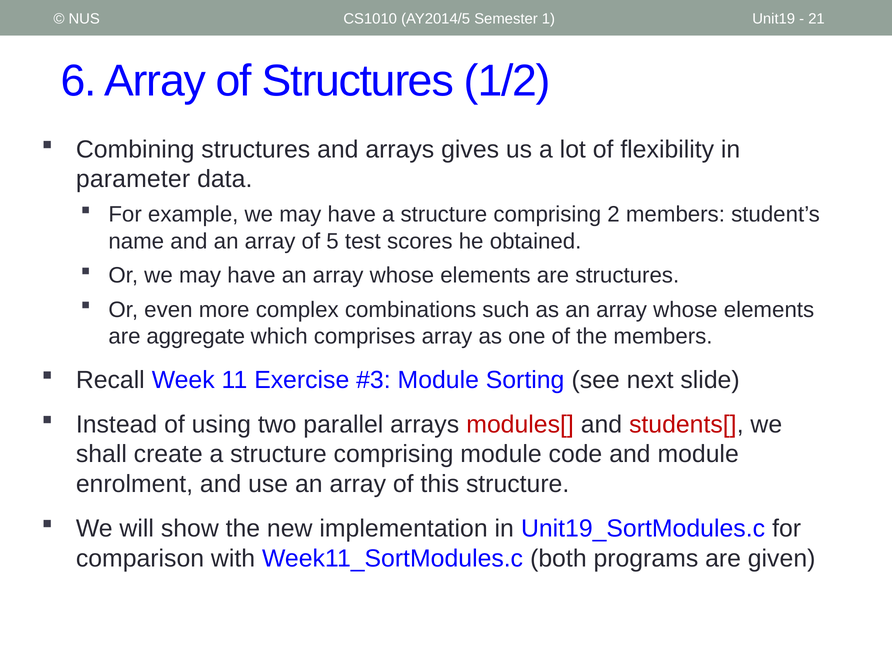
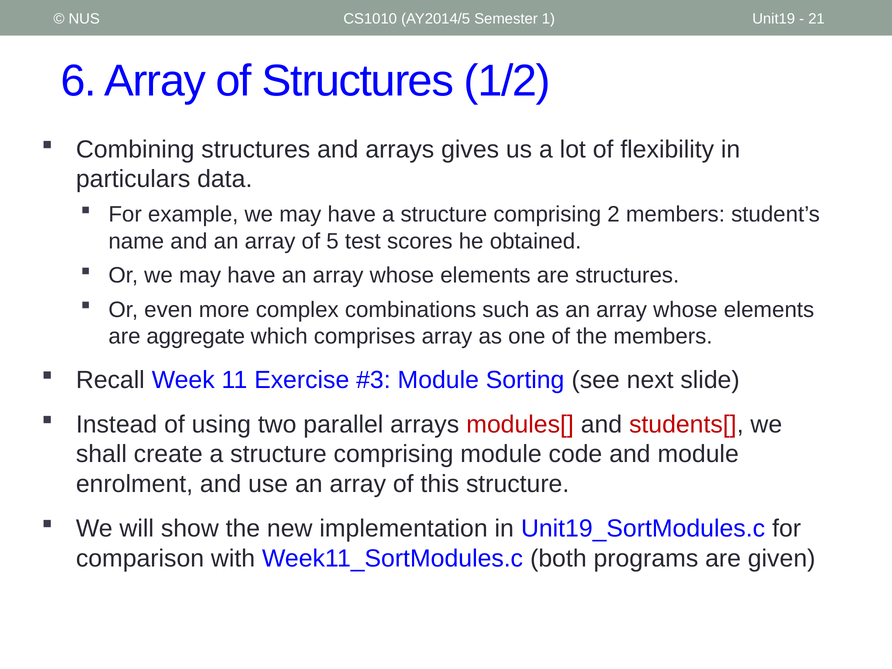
parameter: parameter -> particulars
